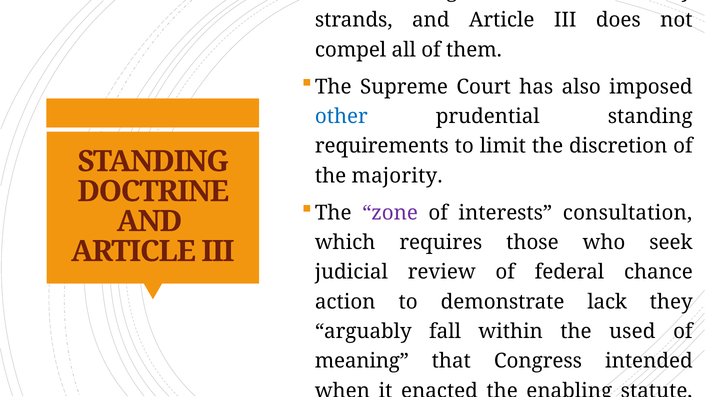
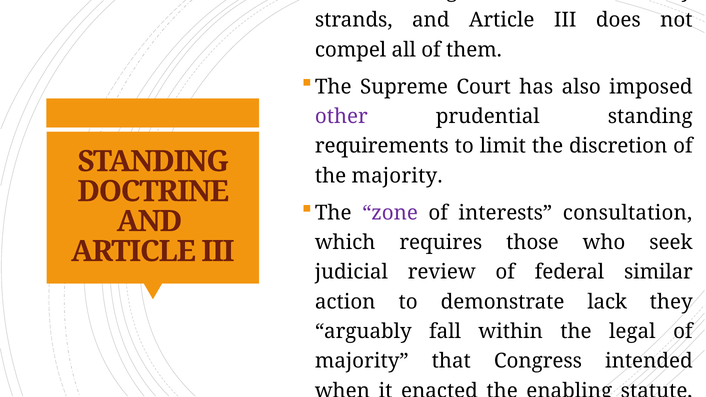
other colour: blue -> purple
chance: chance -> similar
used: used -> legal
meaning at (362, 361): meaning -> majority
